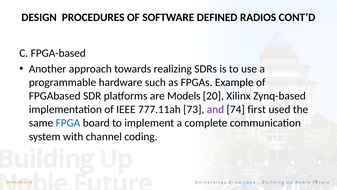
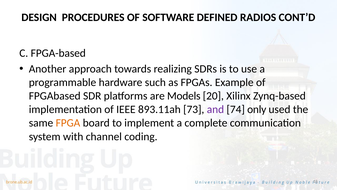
777.11ah: 777.11ah -> 893.11ah
first: first -> only
FPGA colour: blue -> orange
